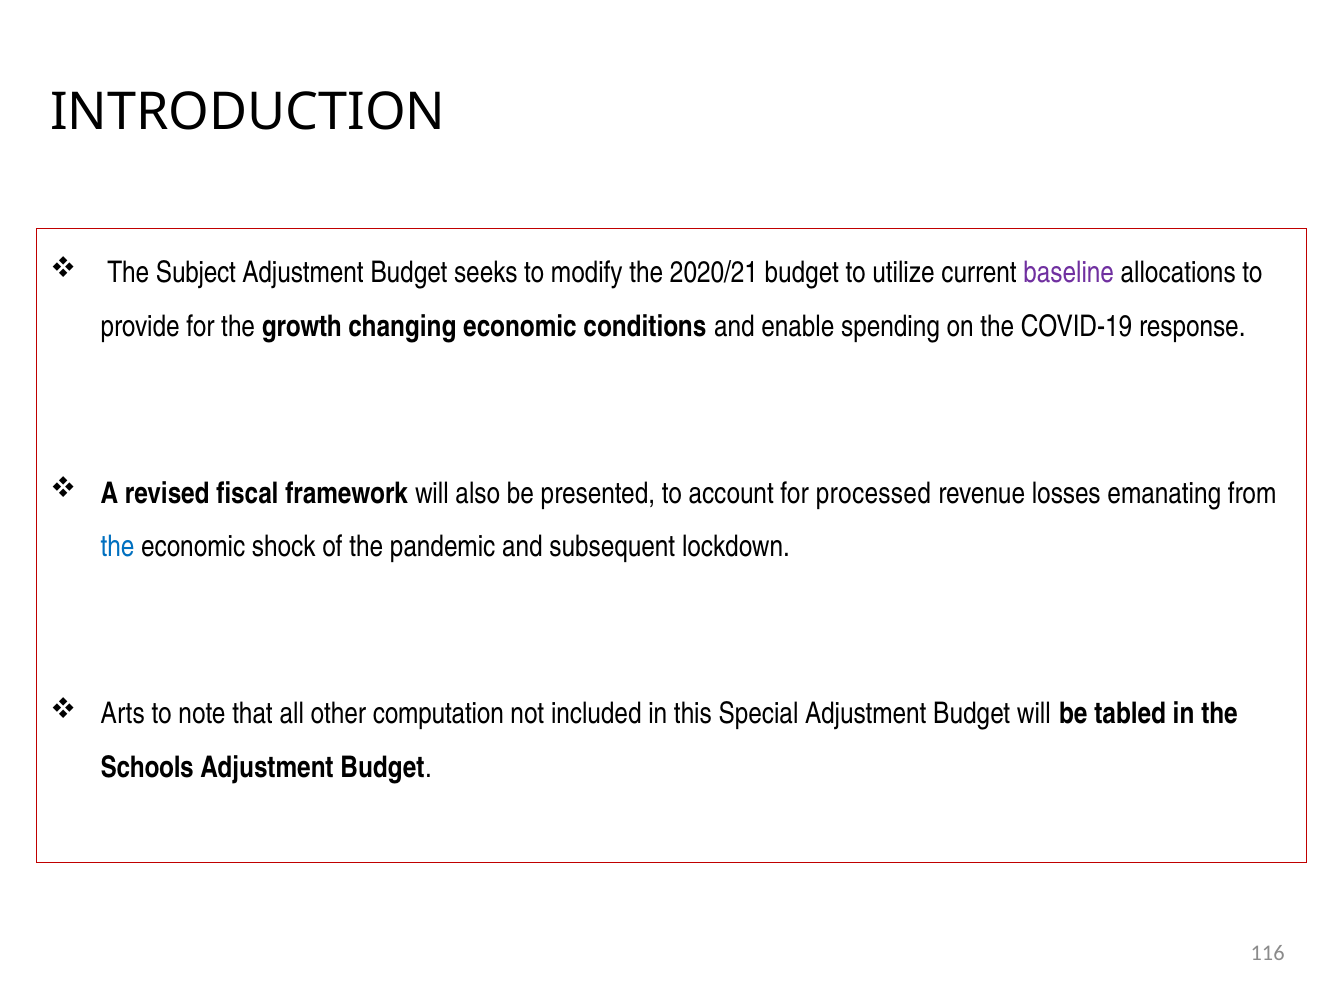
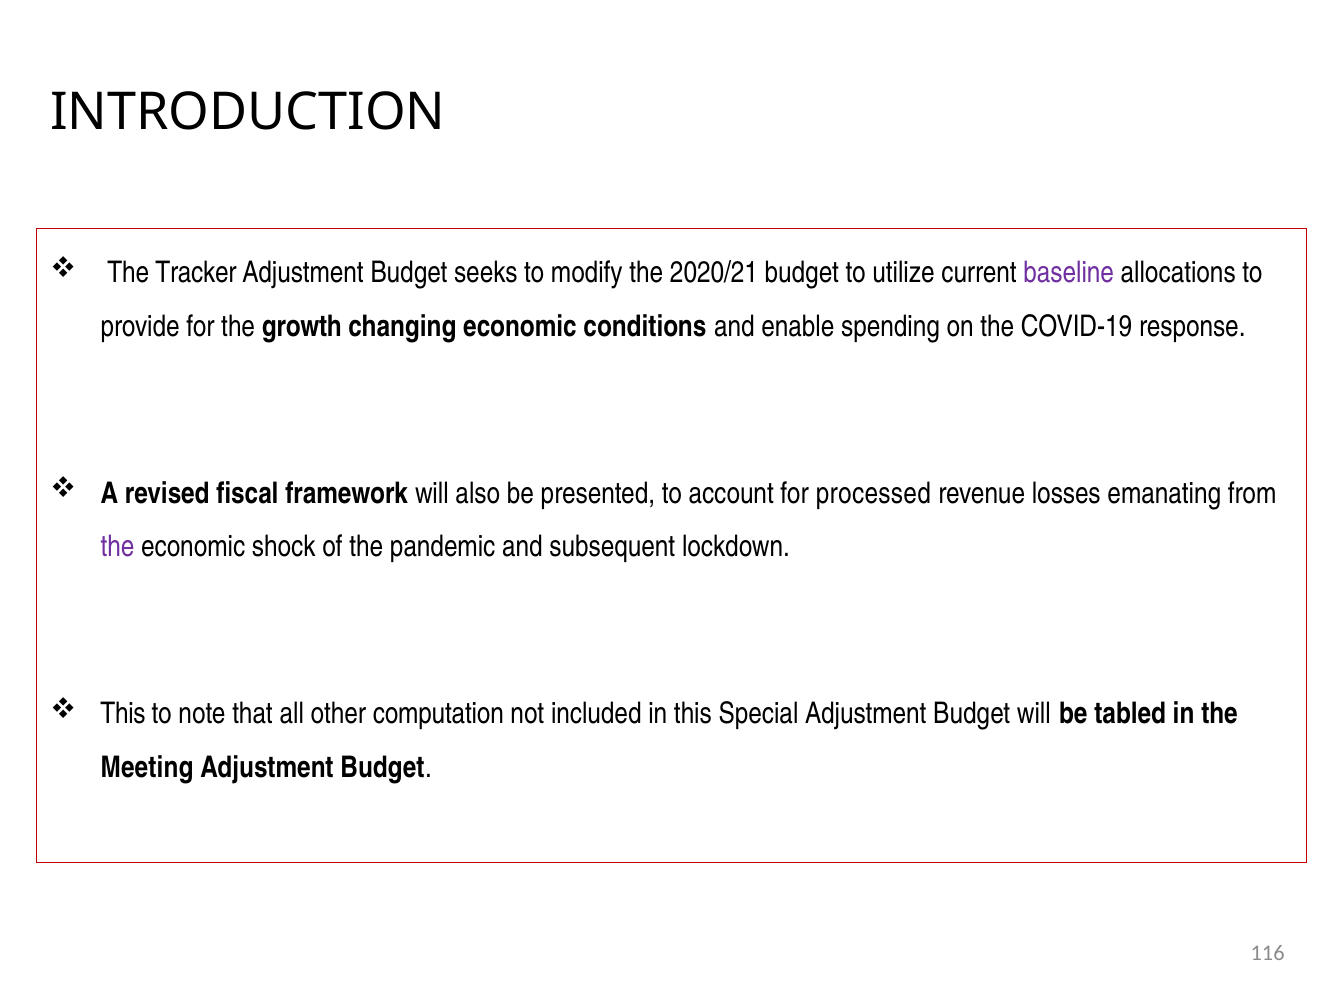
Subject: Subject -> Tracker
the at (118, 547) colour: blue -> purple
Arts at (123, 713): Arts -> This
Schools: Schools -> Meeting
